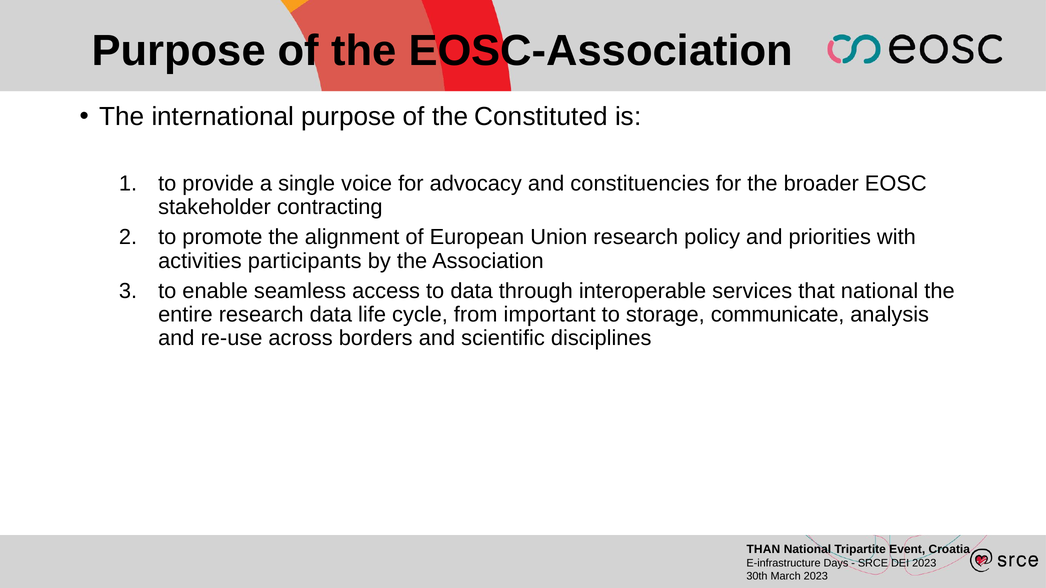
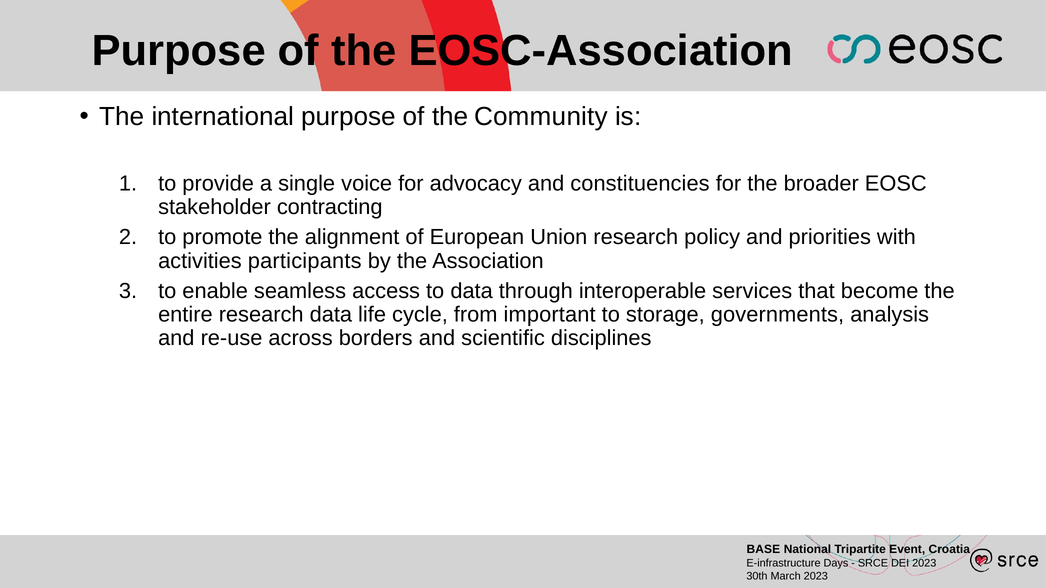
Constituted: Constituted -> Community
that national: national -> become
communicate: communicate -> governments
THAN: THAN -> BASE
